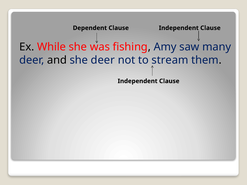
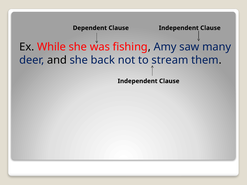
she deer: deer -> back
